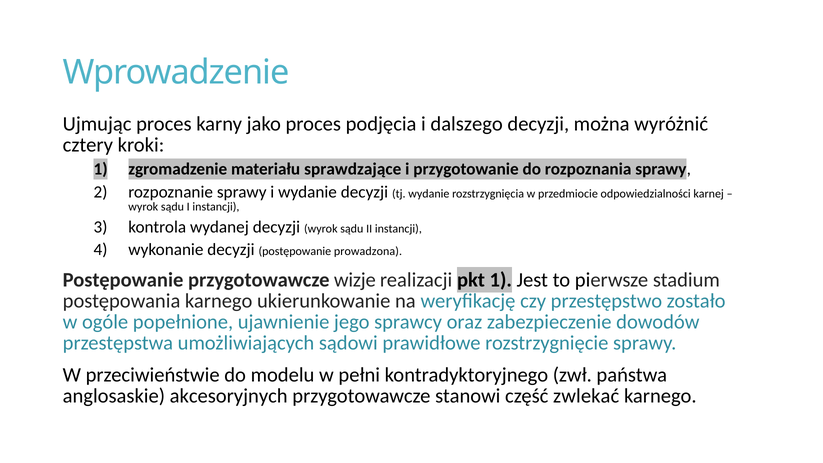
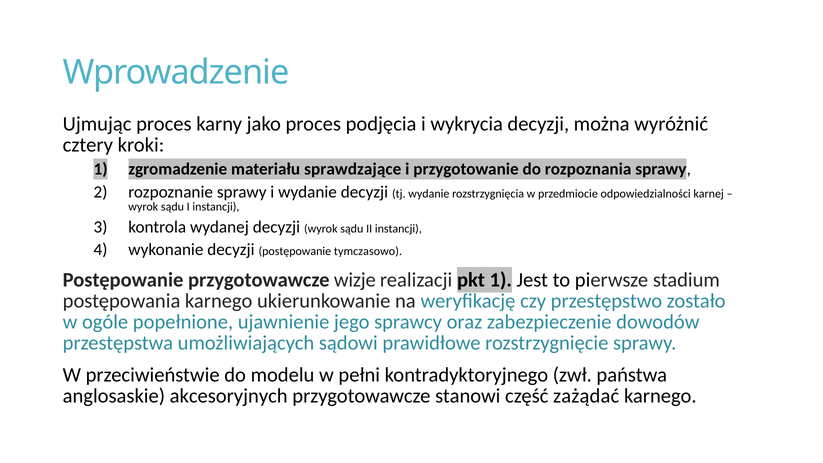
dalszego: dalszego -> wykrycia
prowadzona: prowadzona -> tymczasowo
zwlekać: zwlekać -> zażądać
